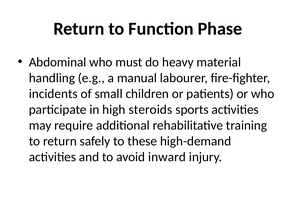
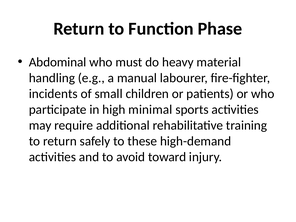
steroids: steroids -> minimal
inward: inward -> toward
